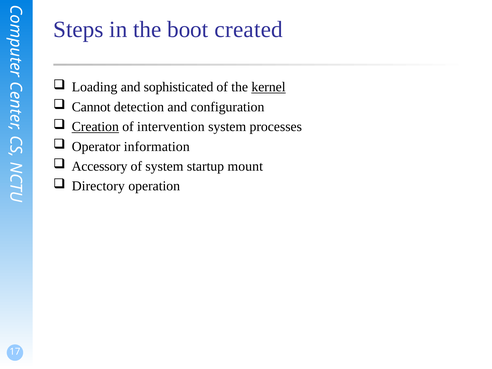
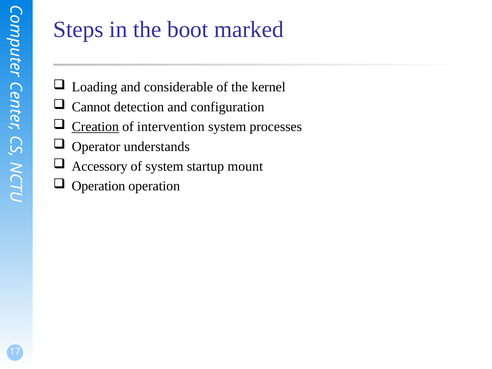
created: created -> marked
sophisticated: sophisticated -> considerable
kernel underline: present -> none
information: information -> understands
Directory at (98, 186): Directory -> Operation
